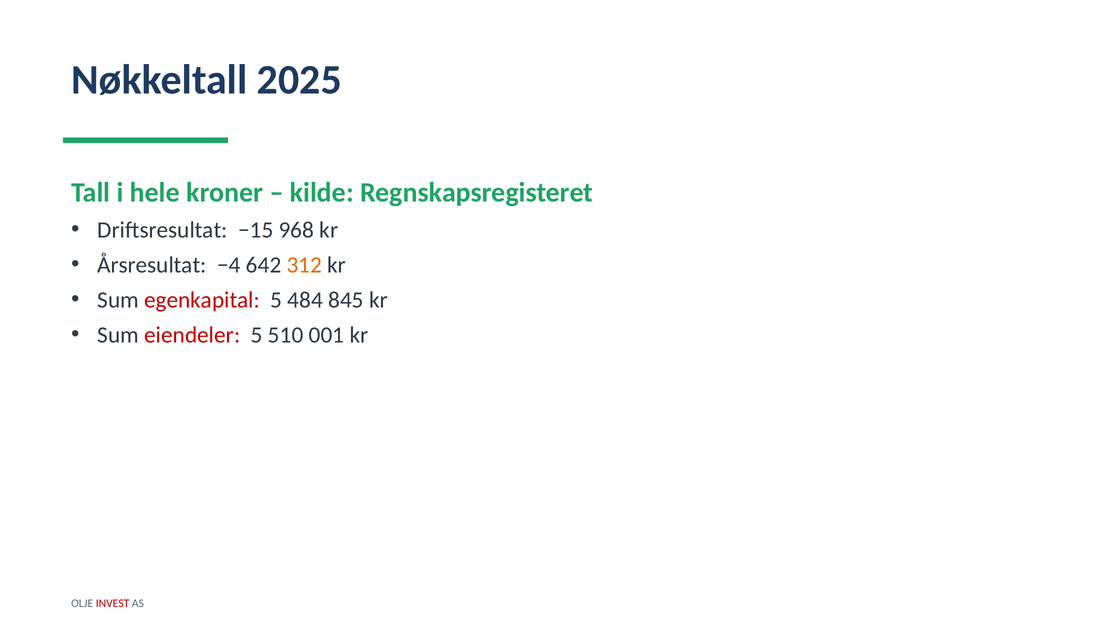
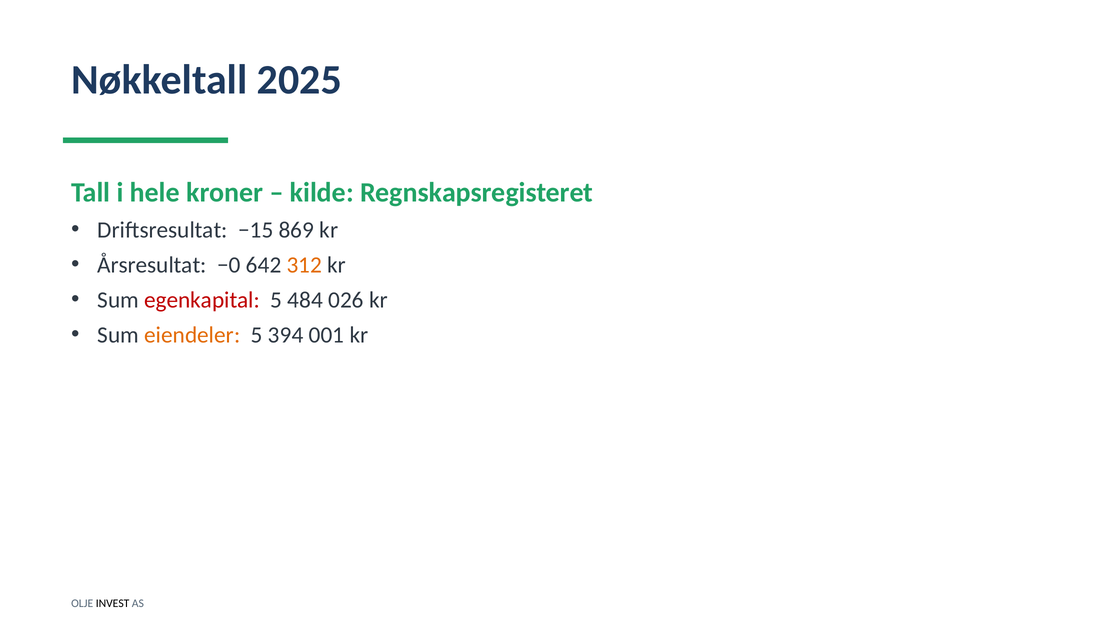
968: 968 -> 869
−4: −4 -> −0
845: 845 -> 026
eiendeler colour: red -> orange
510: 510 -> 394
INVEST colour: red -> black
